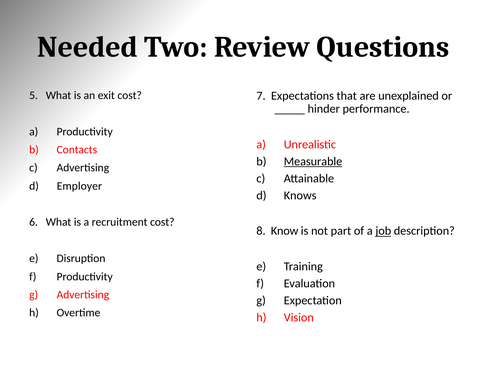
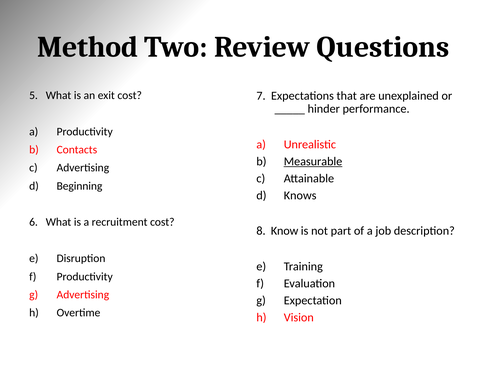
Needed: Needed -> Method
Employer: Employer -> Beginning
job underline: present -> none
